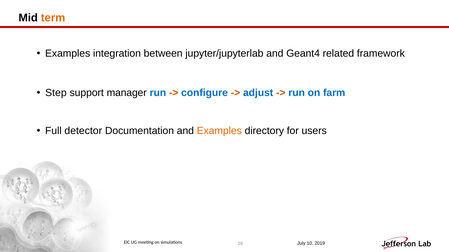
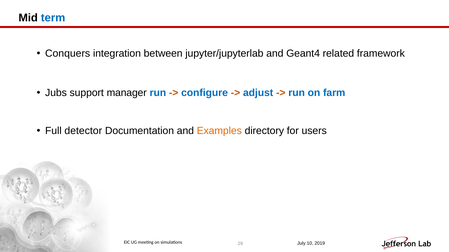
term colour: orange -> blue
Examples at (68, 54): Examples -> Conquers
Step: Step -> Jubs
